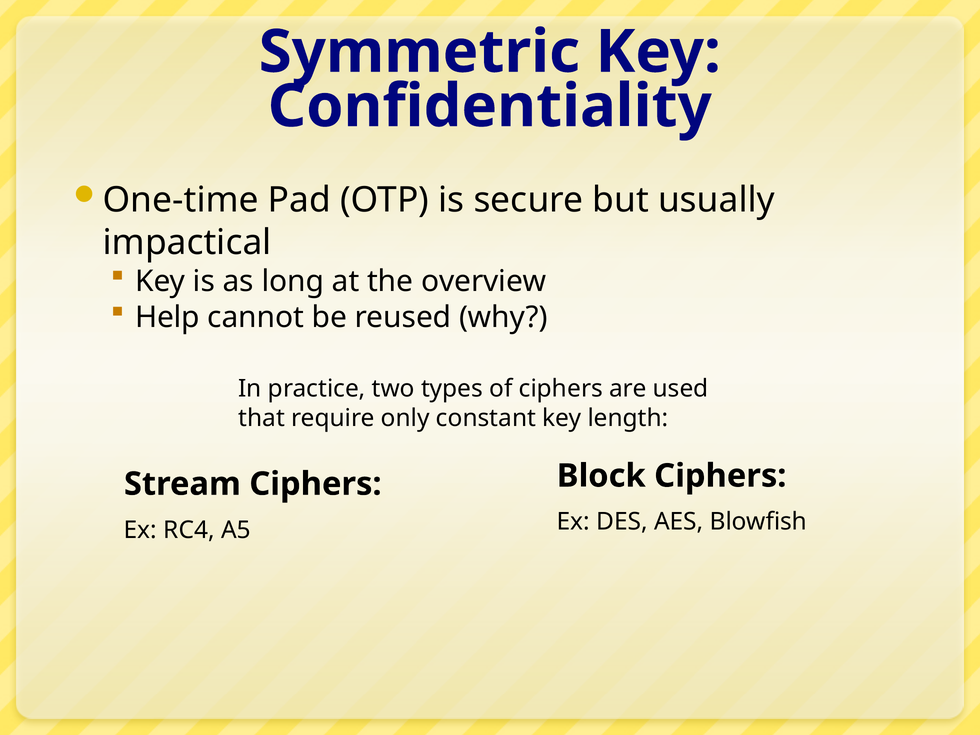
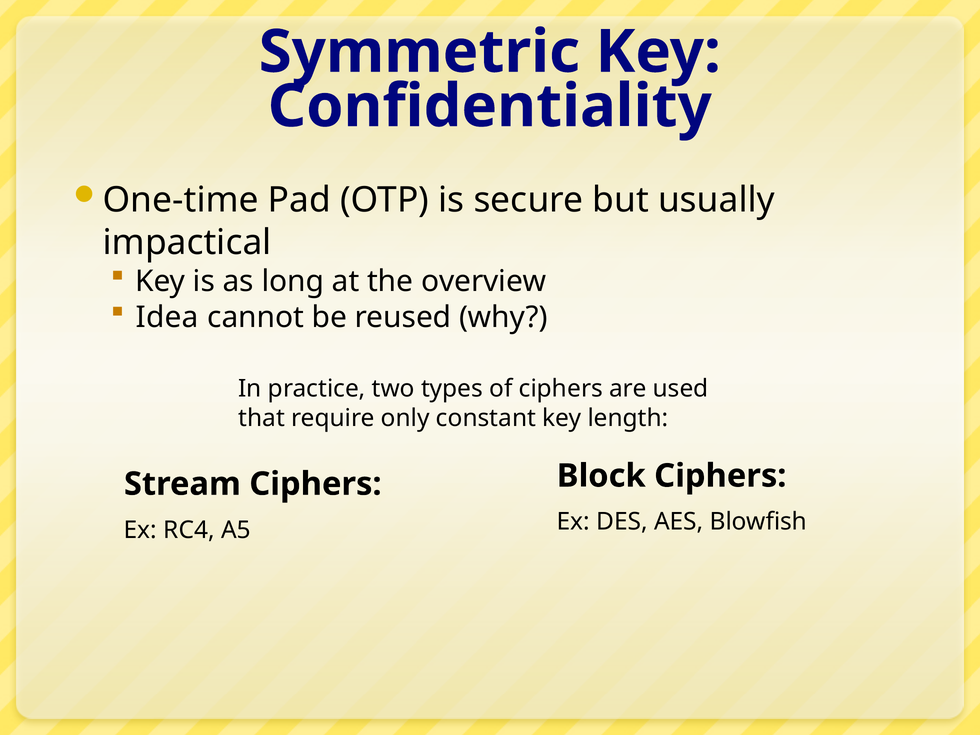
Help: Help -> Idea
